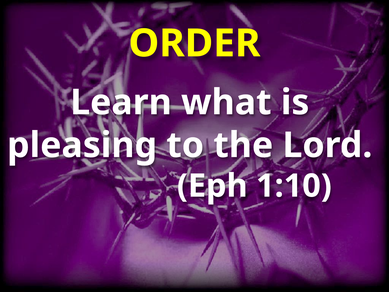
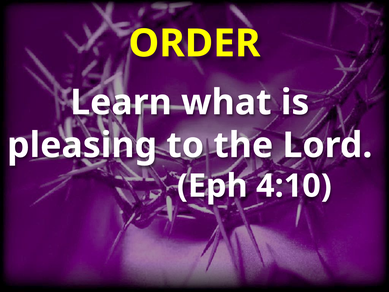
1:10: 1:10 -> 4:10
